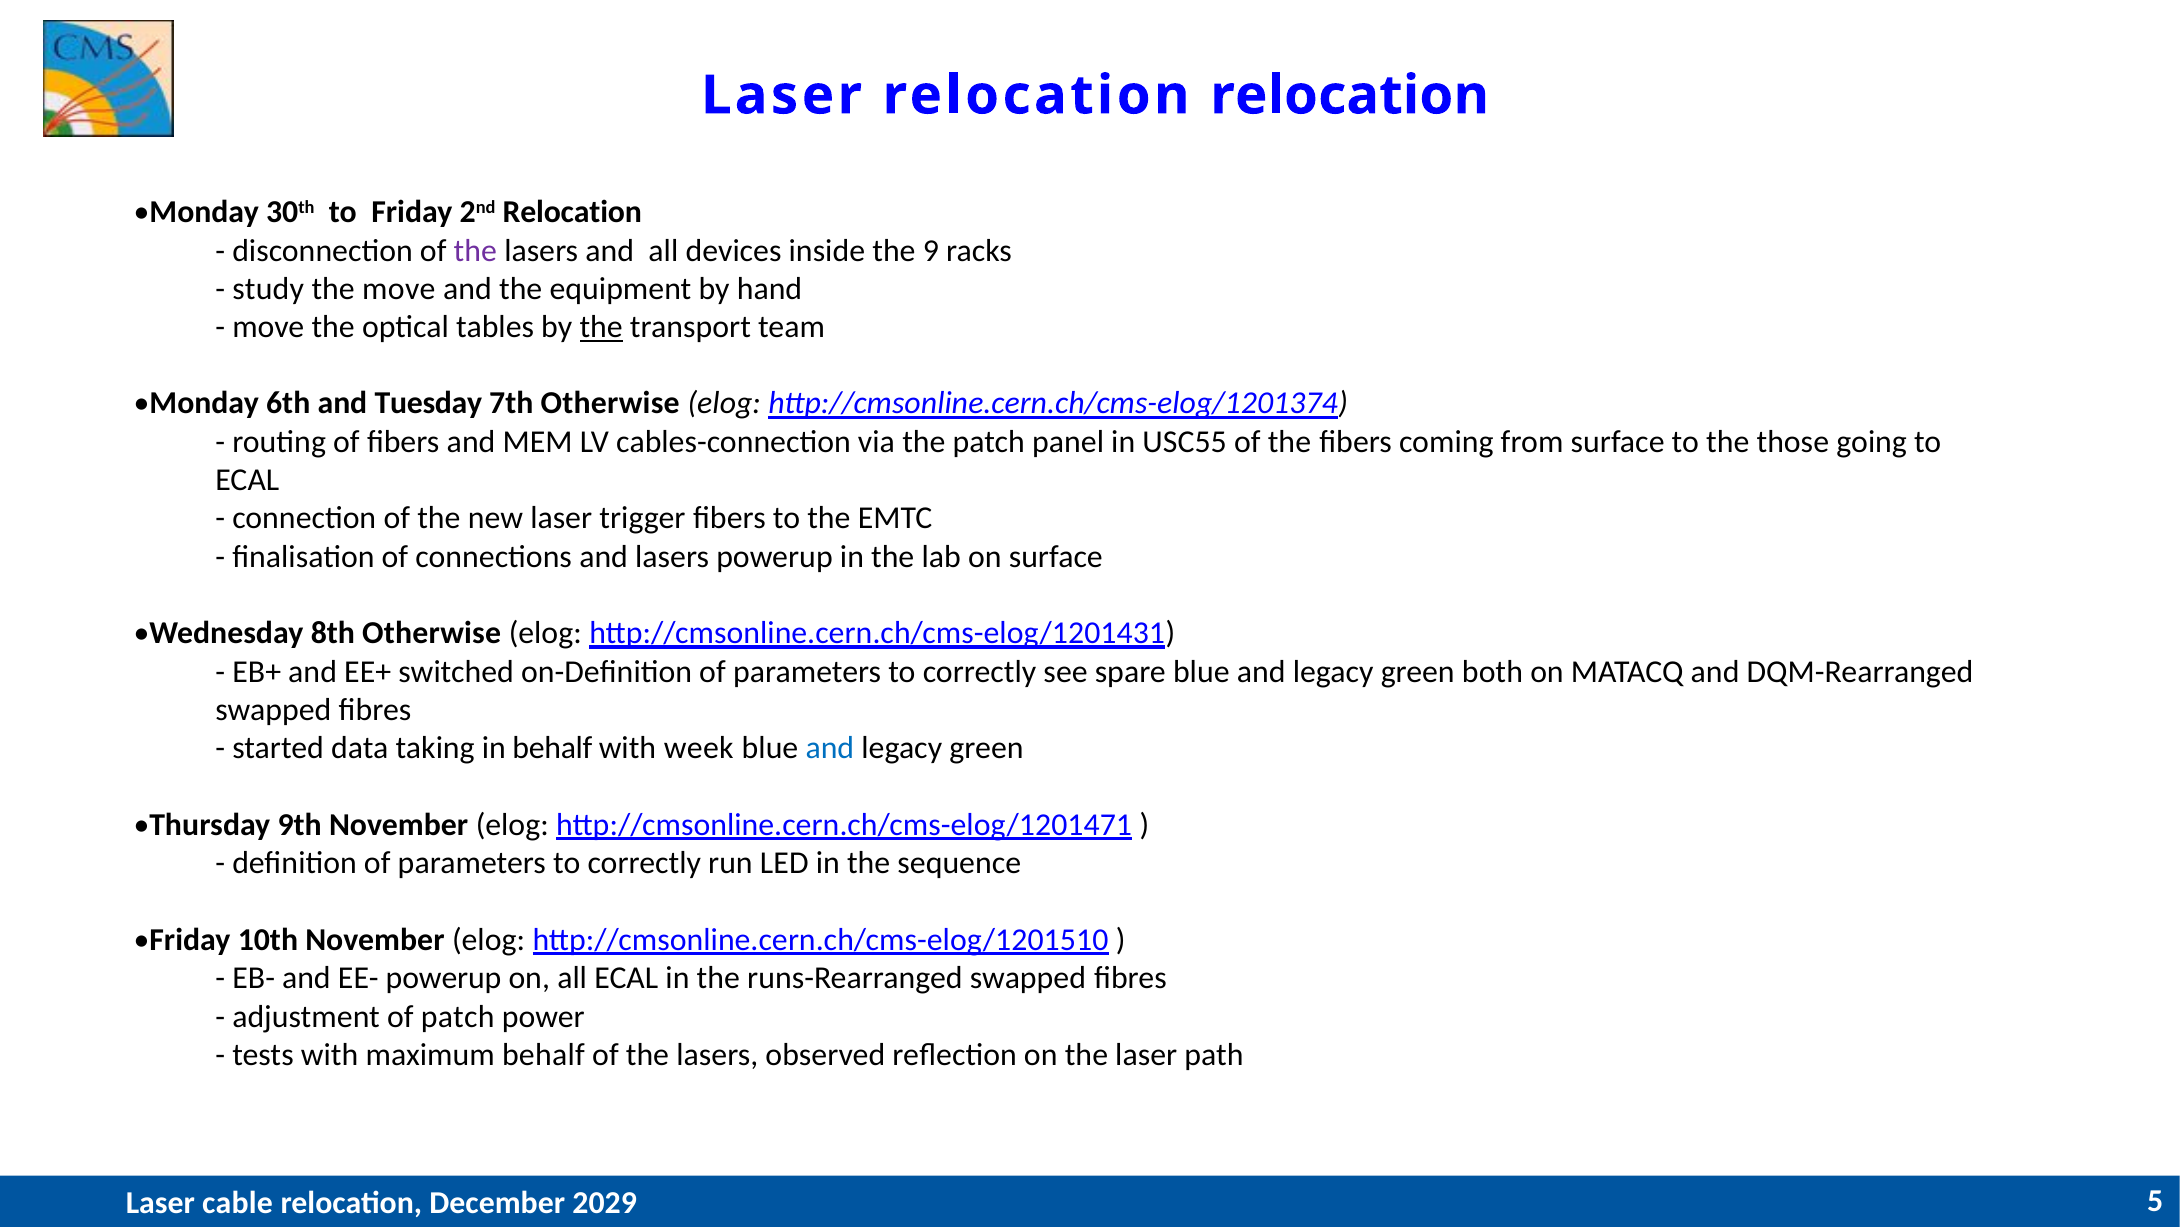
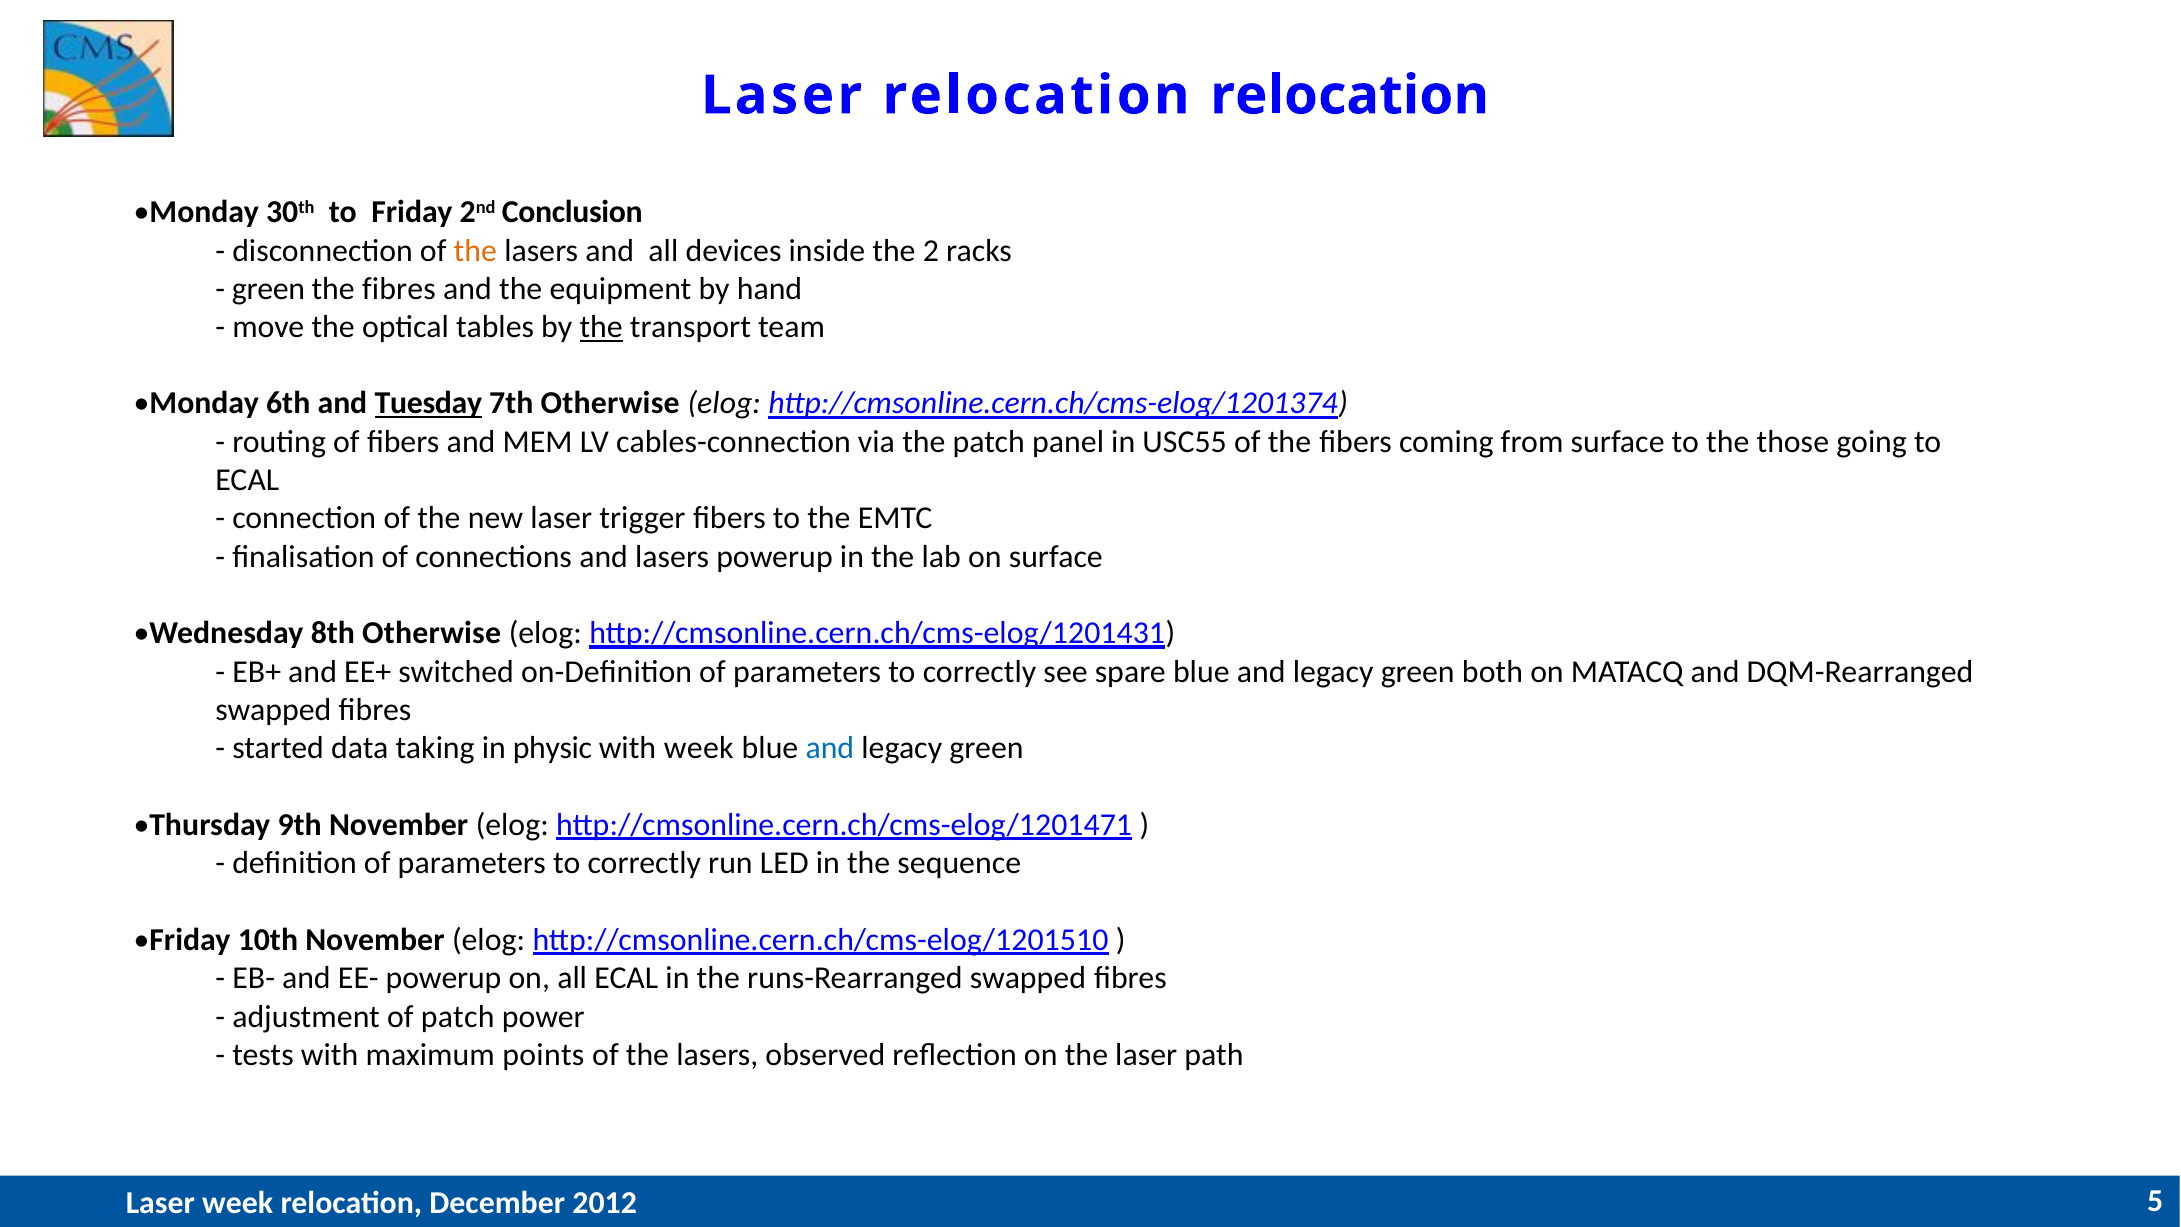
2nd Relocation: Relocation -> Conclusion
the at (475, 251) colour: purple -> orange
9: 9 -> 2
study at (268, 289): study -> green
the move: move -> fibres
Tuesday underline: none -> present
in behalf: behalf -> physic
maximum behalf: behalf -> points
Laser cable: cable -> week
2029: 2029 -> 2012
